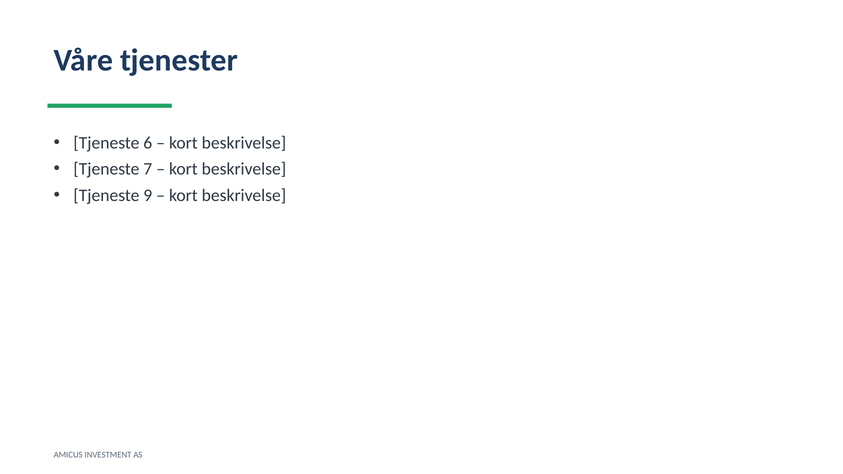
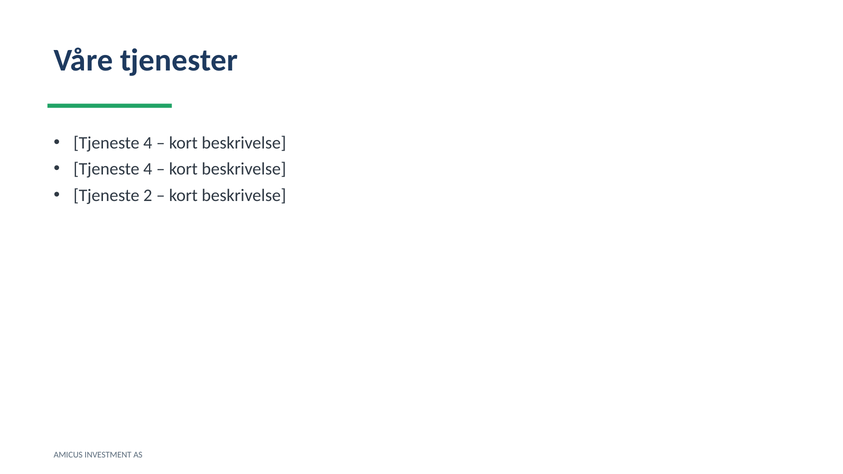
6 at (148, 143): 6 -> 4
7 at (148, 169): 7 -> 4
9: 9 -> 2
